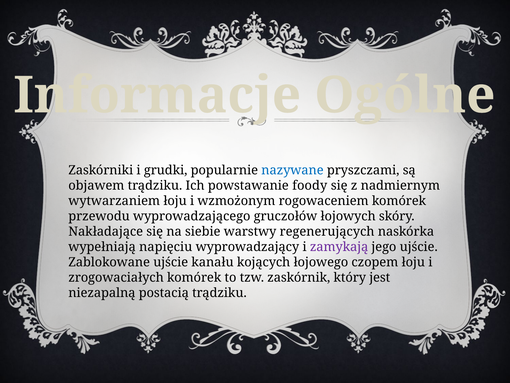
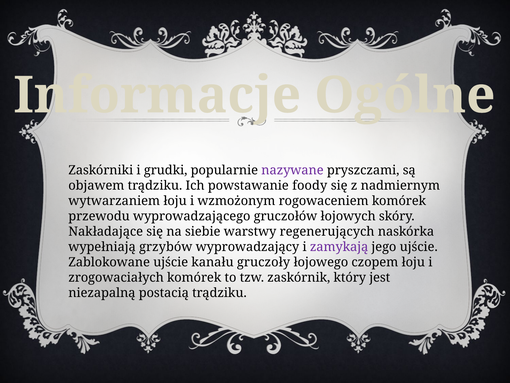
nazywane colour: blue -> purple
napięciu: napięciu -> grzybów
kojących: kojących -> gruczoły
